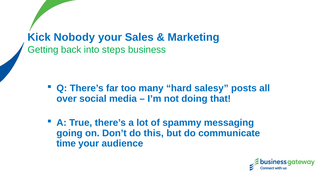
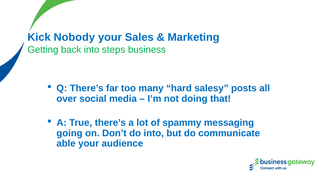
do this: this -> into
time: time -> able
